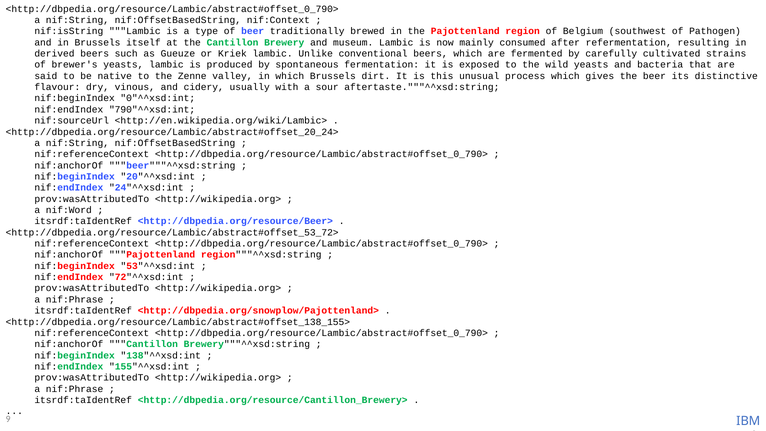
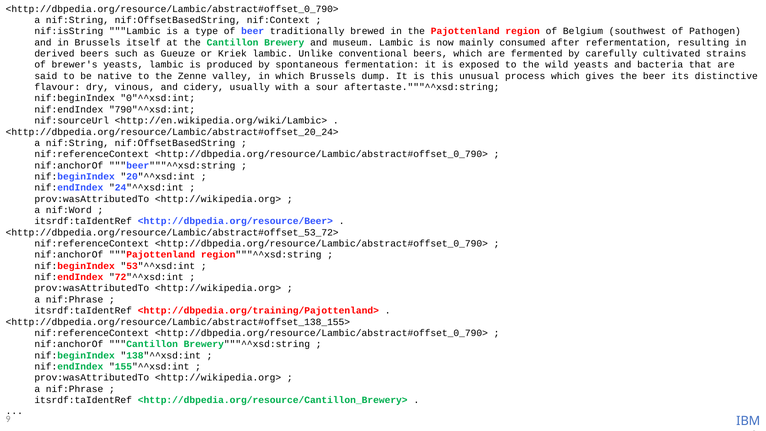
dirt: dirt -> dump
<http://dbpedia.org/snowplow/Pajottenland>: <http://dbpedia.org/snowplow/Pajottenland> -> <http://dbpedia.org/training/Pajottenland>
